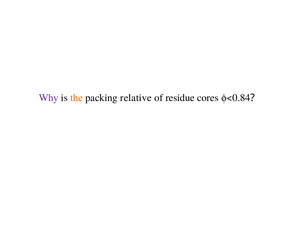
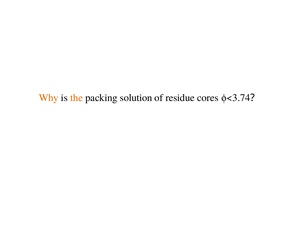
Why colour: purple -> orange
relative: relative -> solution
ϕ<0.84: ϕ<0.84 -> ϕ<3.74
